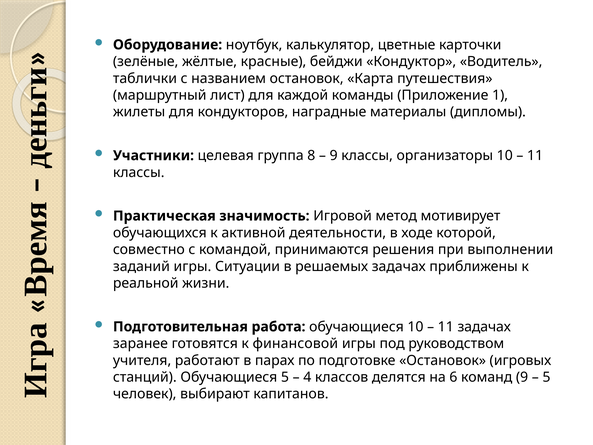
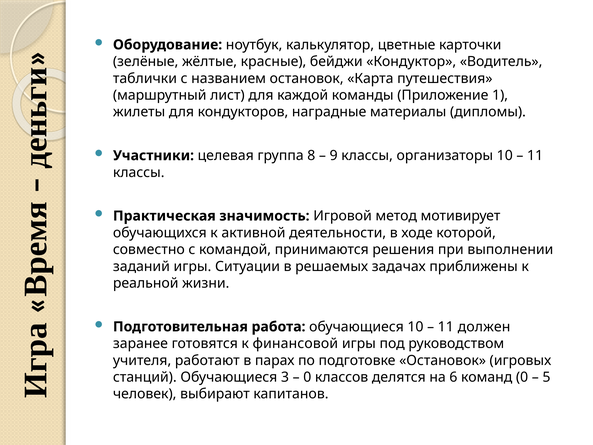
11 задачах: задачах -> должен
Обучающиеся 5: 5 -> 3
4 at (307, 377): 4 -> 0
команд 9: 9 -> 0
